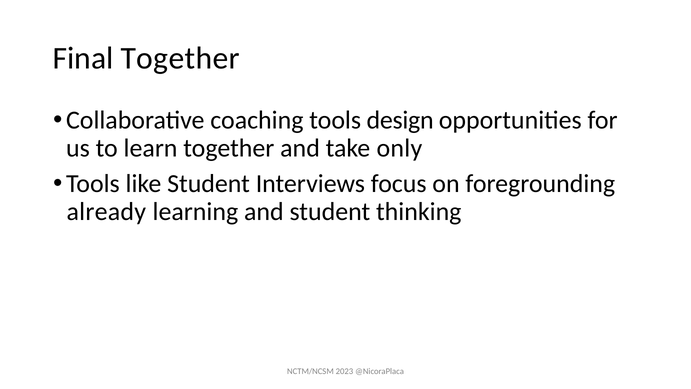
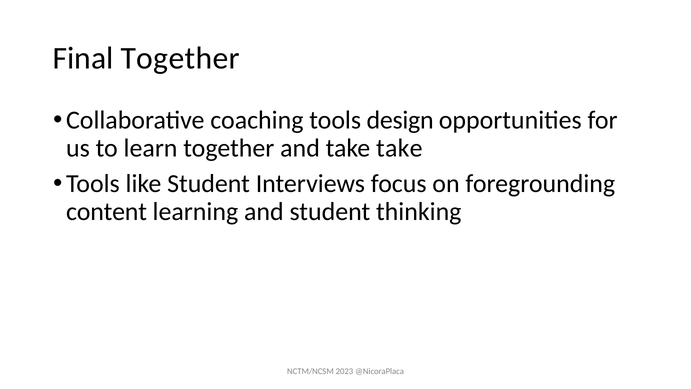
take only: only -> take
already: already -> content
